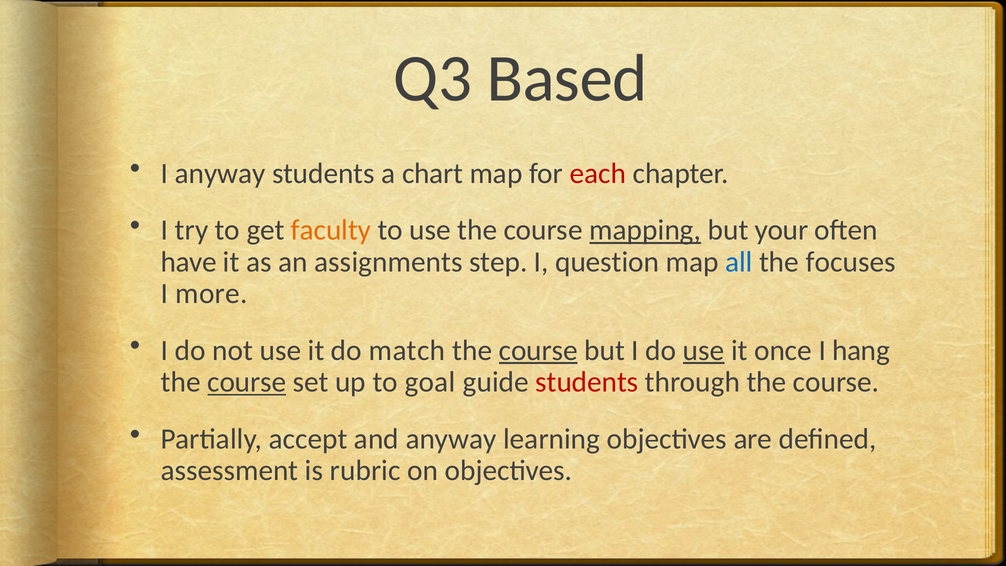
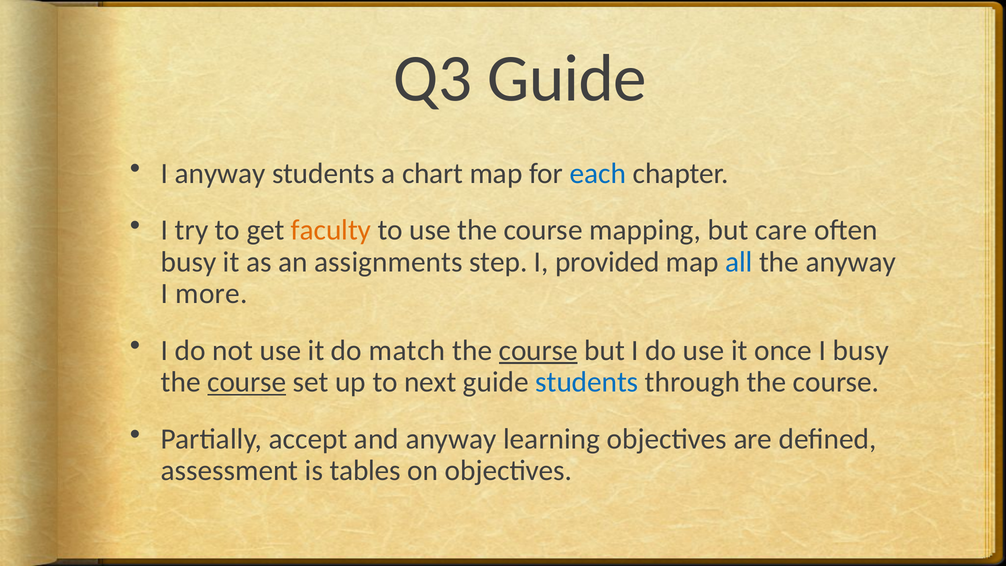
Q3 Based: Based -> Guide
each colour: red -> blue
mapping underline: present -> none
your: your -> care
have at (189, 262): have -> busy
question: question -> provided
the focuses: focuses -> anyway
use at (704, 350) underline: present -> none
I hang: hang -> busy
goal: goal -> next
students at (587, 382) colour: red -> blue
rubric: rubric -> tables
